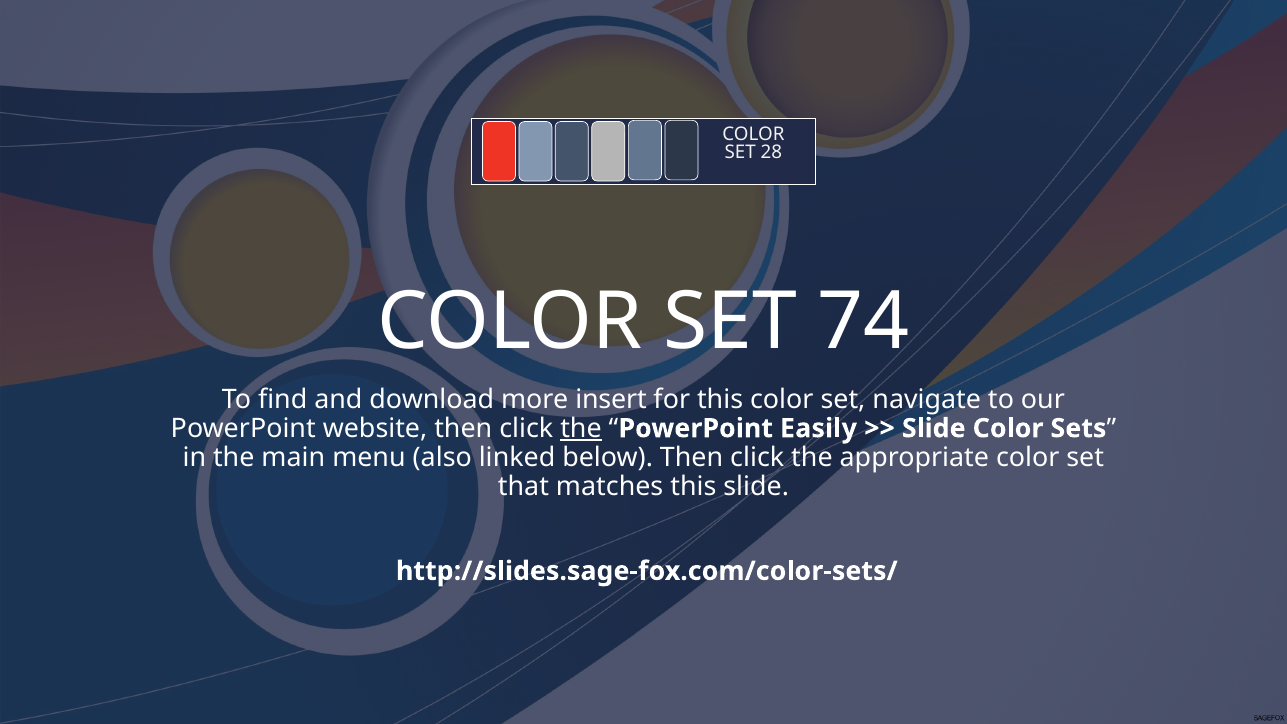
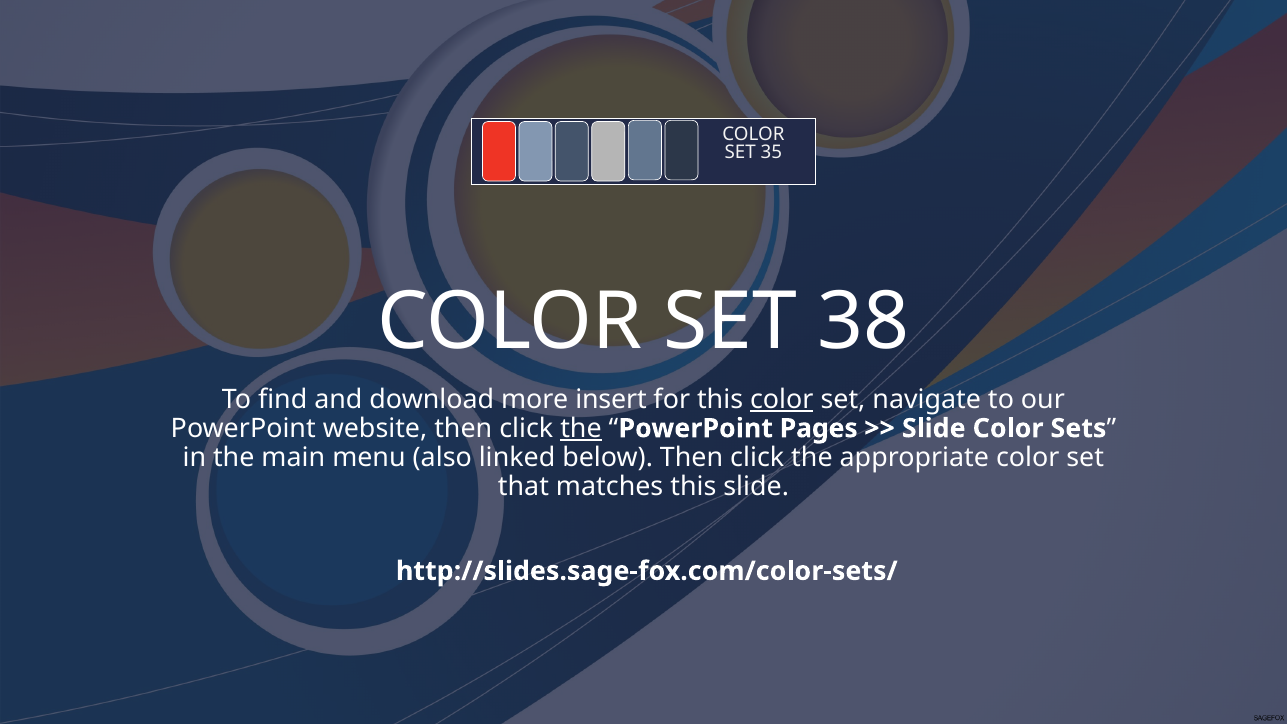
28: 28 -> 35
74: 74 -> 38
color at (782, 399) underline: none -> present
Easily: Easily -> Pages
